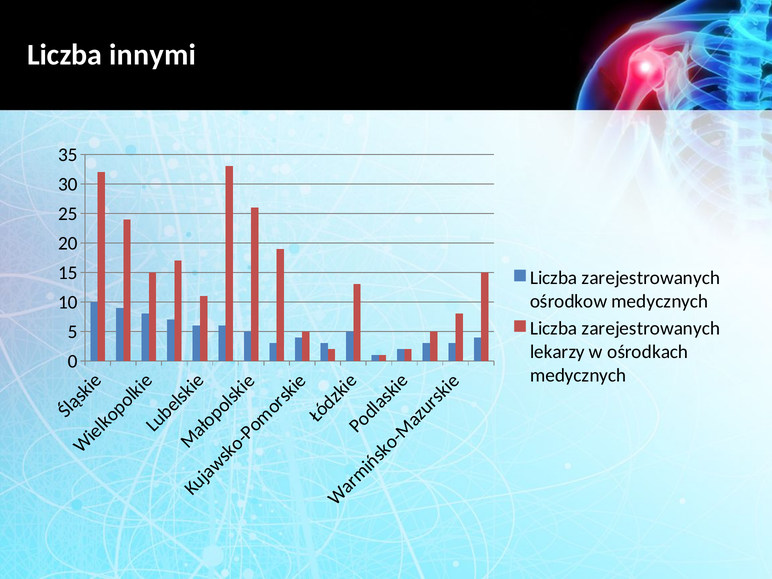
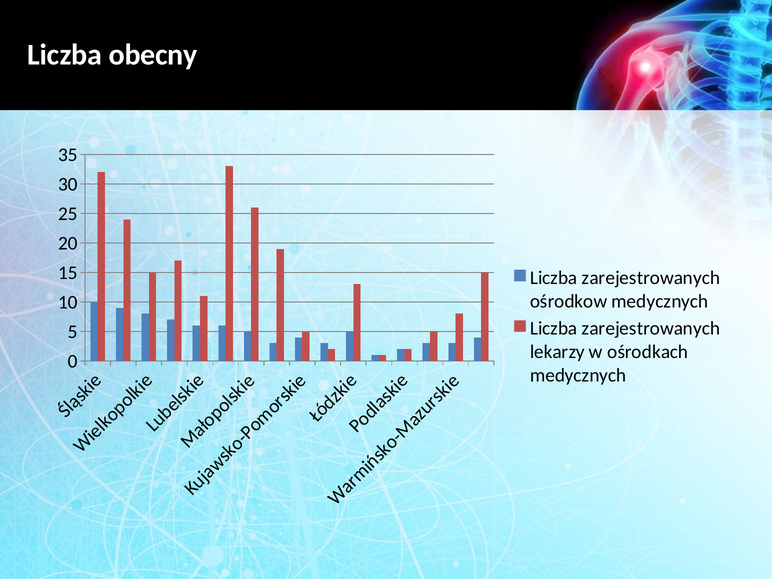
innymi: innymi -> obecny
